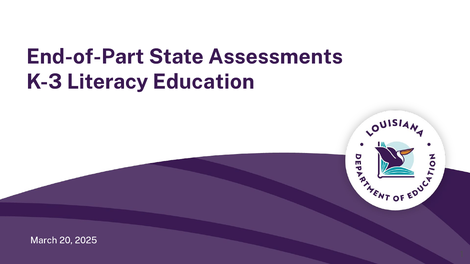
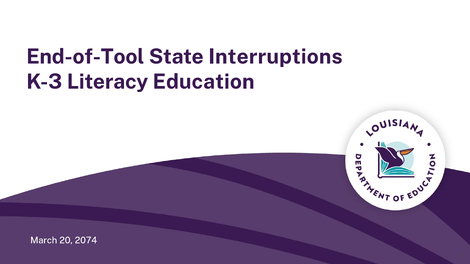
End-of-Part: End-of-Part -> End-of-Tool
Assessments: Assessments -> Interruptions
2025: 2025 -> 2074
